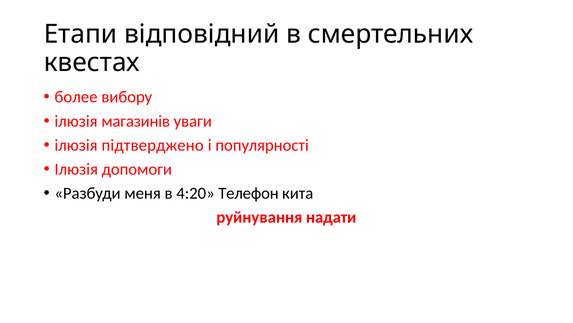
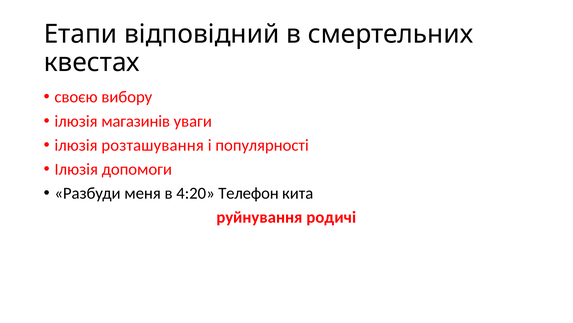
более: более -> своєю
підтверджено: підтверджено -> розташування
надати: надати -> родичі
